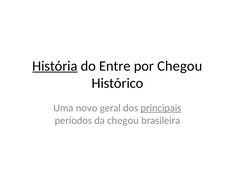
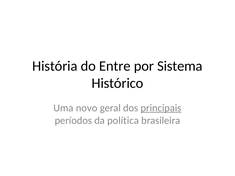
História underline: present -> none
por Chegou: Chegou -> Sistema
da chegou: chegou -> política
